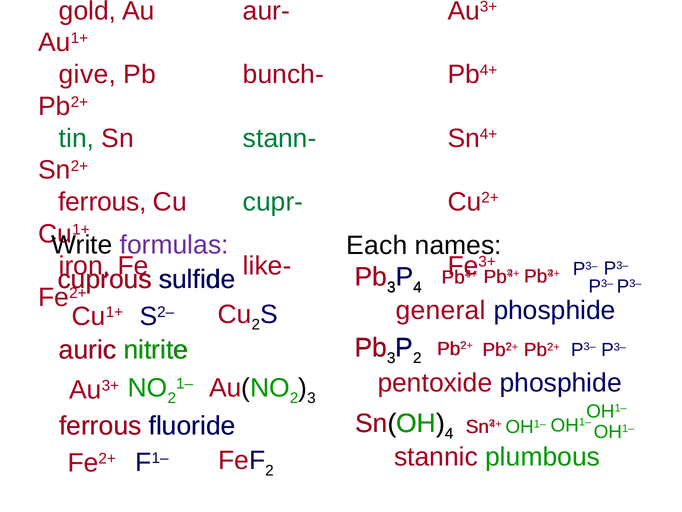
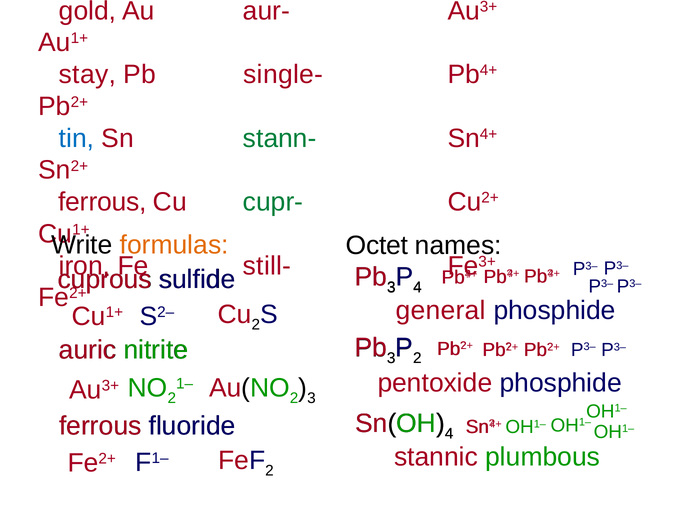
give: give -> stay
bunch-: bunch- -> single-
tin colour: green -> blue
formulas colour: purple -> orange
Each: Each -> Octet
like-: like- -> still-
